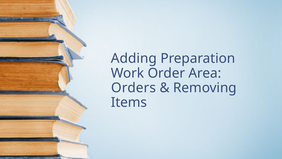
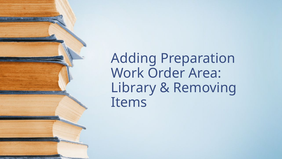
Orders: Orders -> Library
